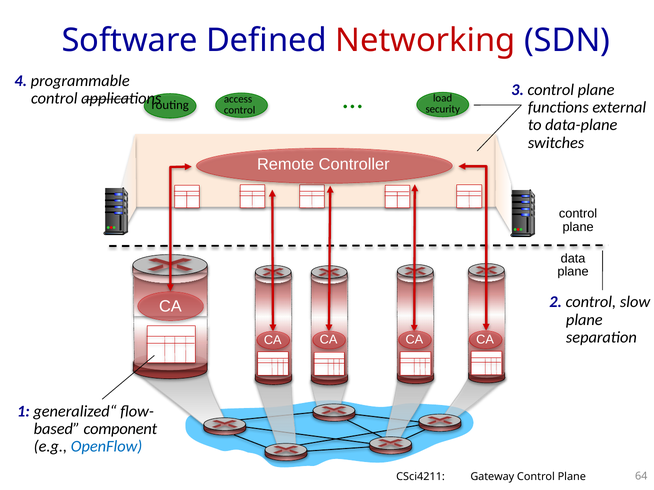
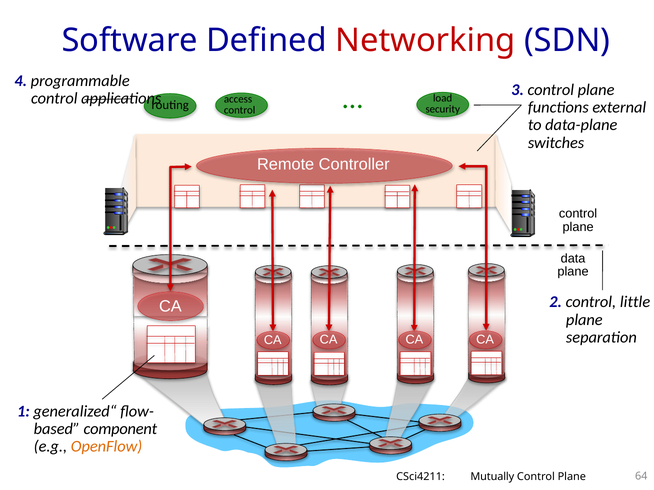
slow: slow -> little
OpenFlow colour: blue -> orange
Gateway: Gateway -> Mutually
